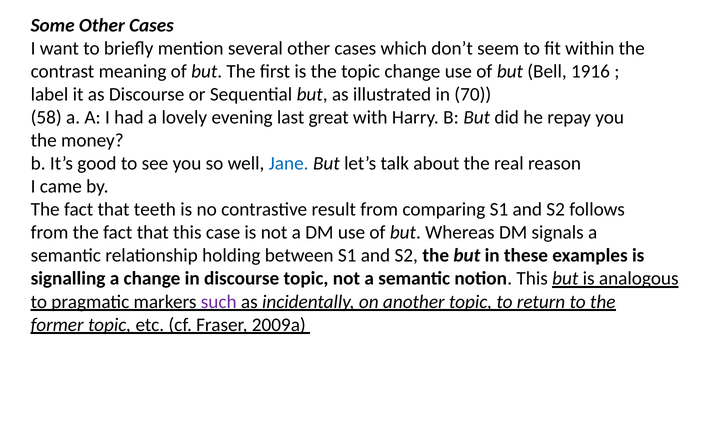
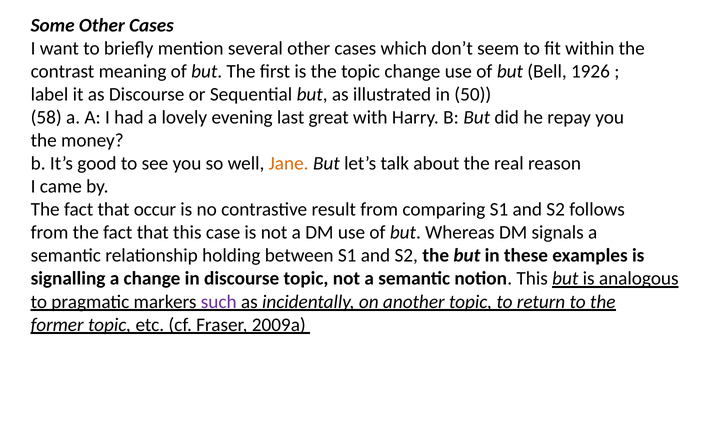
1916: 1916 -> 1926
70: 70 -> 50
Jane colour: blue -> orange
teeth: teeth -> occur
